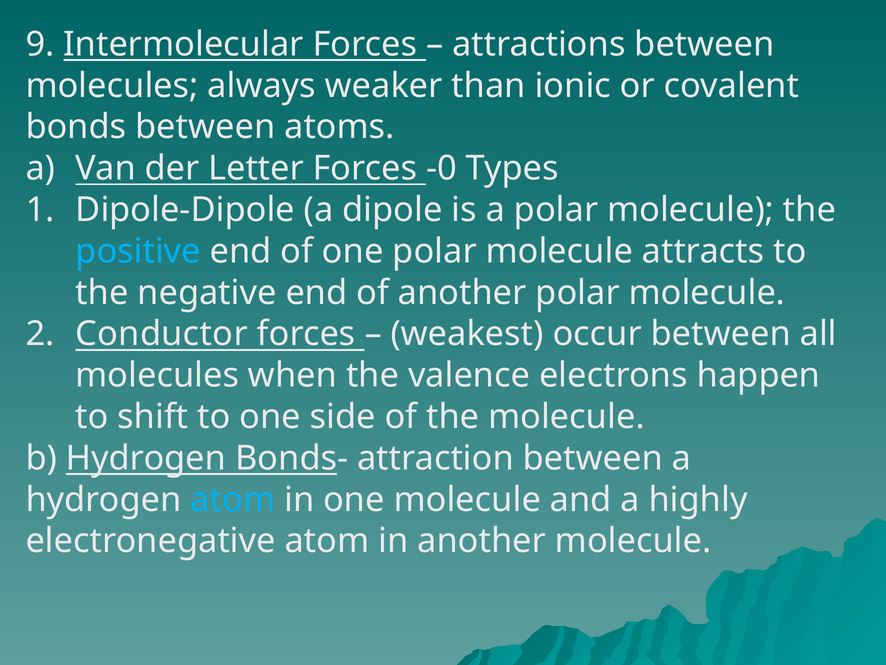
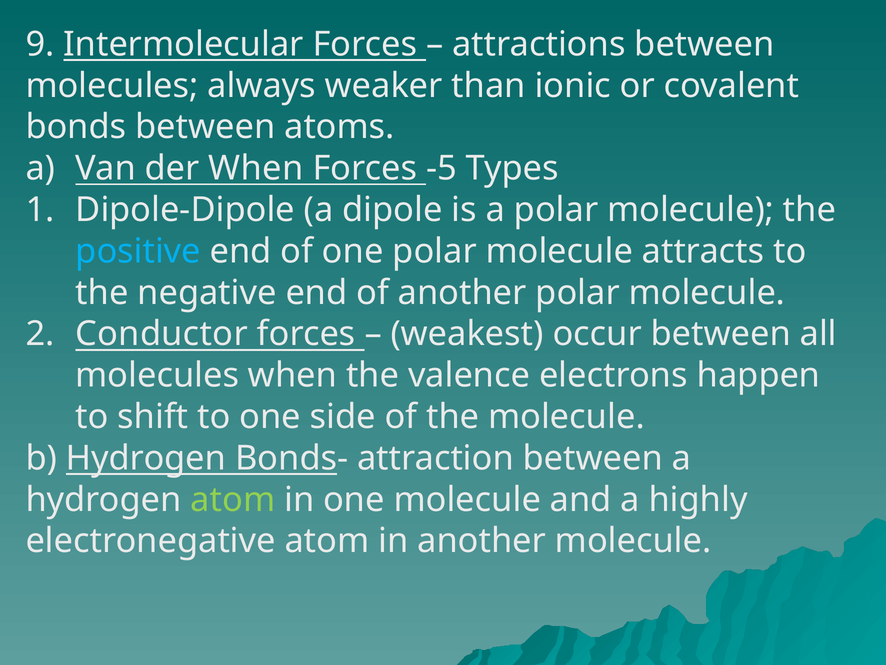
der Letter: Letter -> When
-0: -0 -> -5
atom at (233, 499) colour: light blue -> light green
